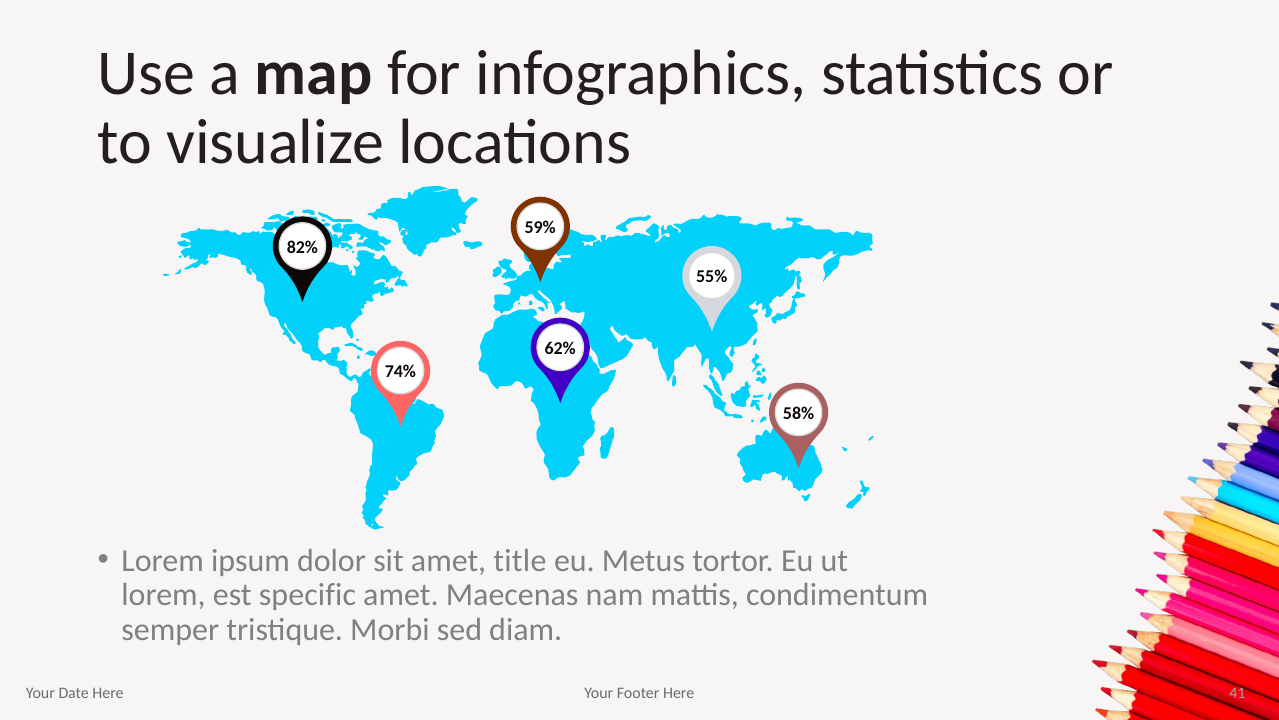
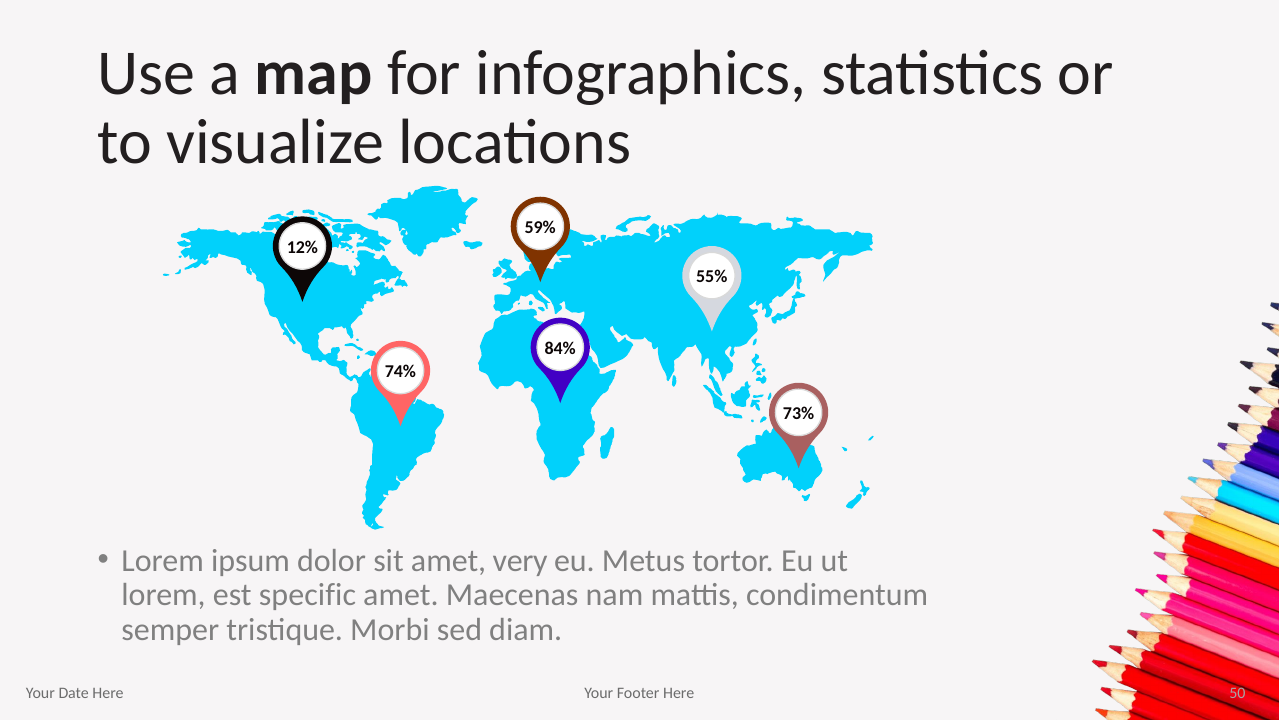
82%: 82% -> 12%
62%: 62% -> 84%
58%: 58% -> 73%
title: title -> very
41: 41 -> 50
